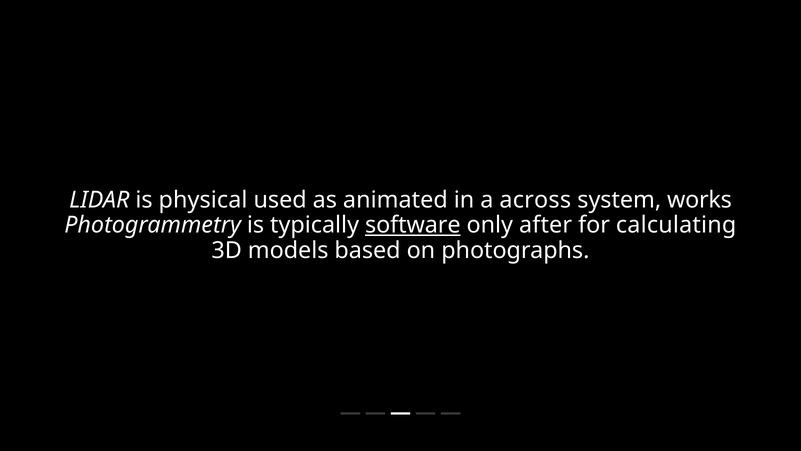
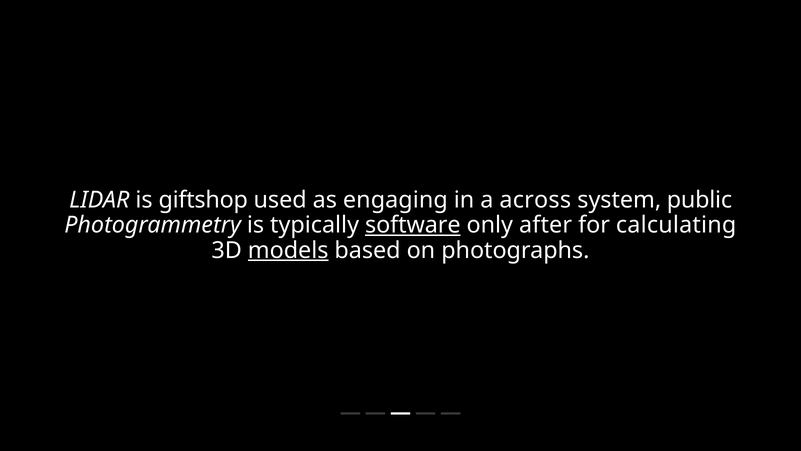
physical: physical -> giftshop
animated: animated -> engaging
works: works -> public
models underline: none -> present
